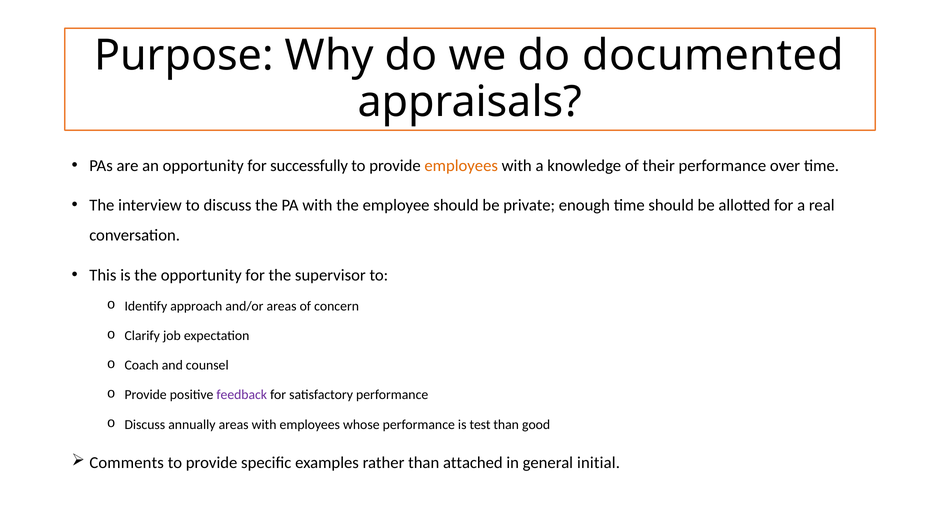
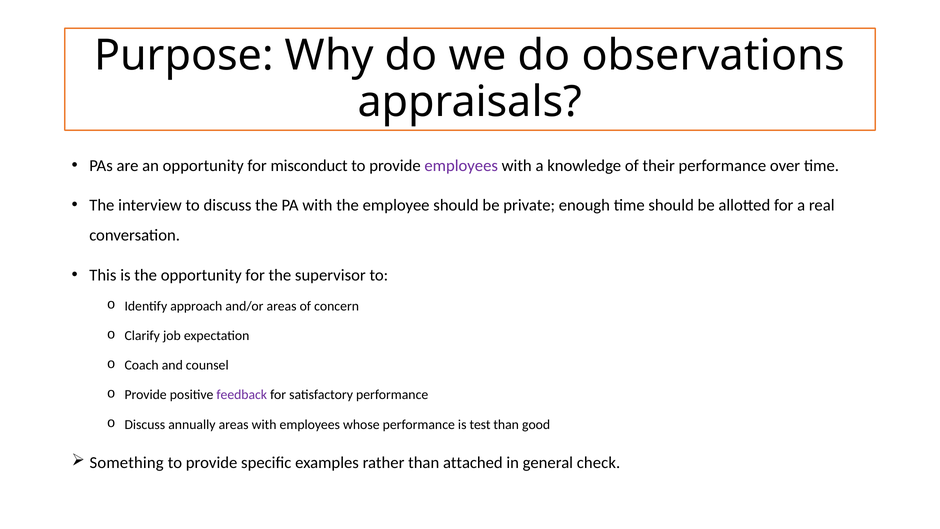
documented: documented -> observations
successfully: successfully -> misconduct
employees at (461, 165) colour: orange -> purple
Comments: Comments -> Something
initial: initial -> check
